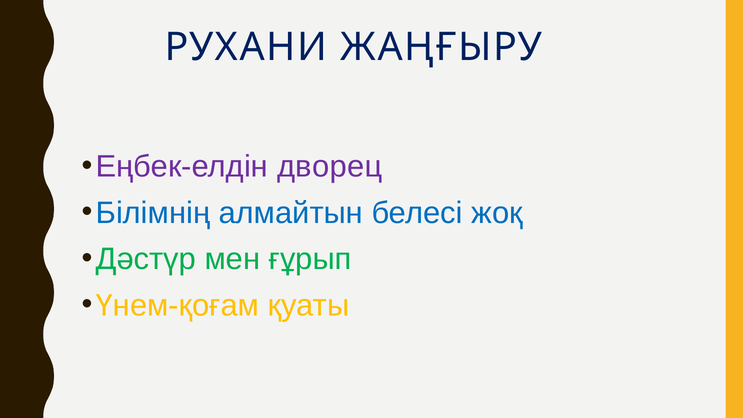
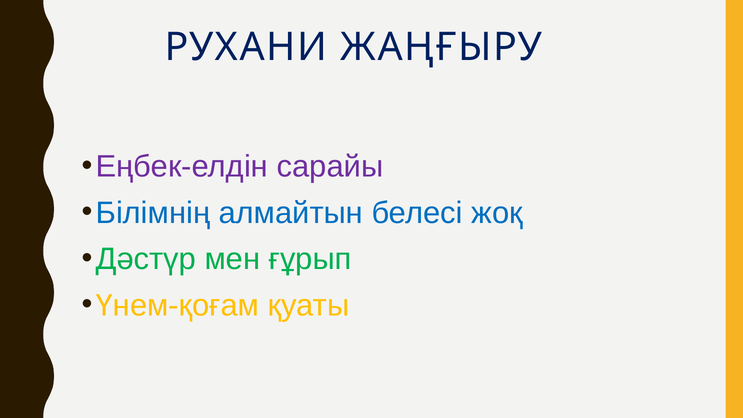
дворец: дворец -> сарайы
